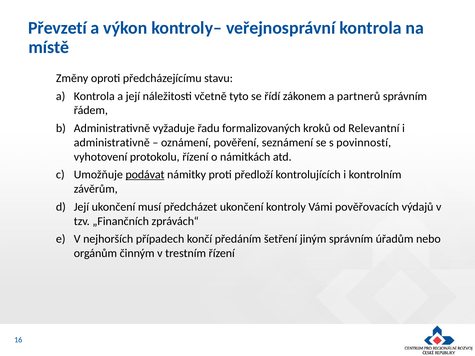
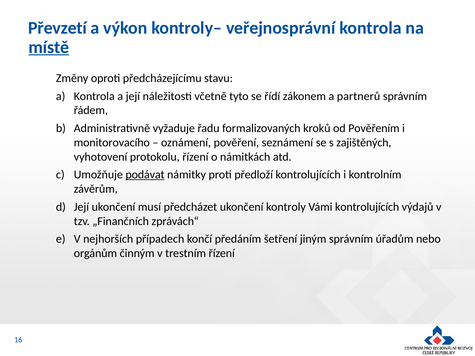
místě underline: none -> present
Relevantní: Relevantní -> Pověřením
administrativně at (112, 143): administrativně -> monitorovacího
povinností: povinností -> zajištěných
Vámi pověřovacích: pověřovacích -> kontrolujících
